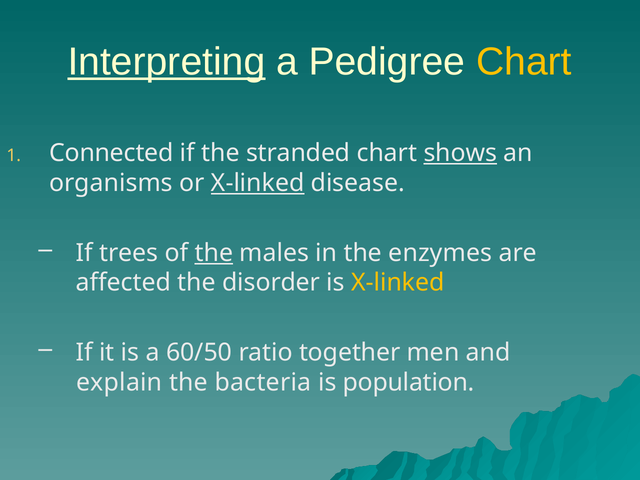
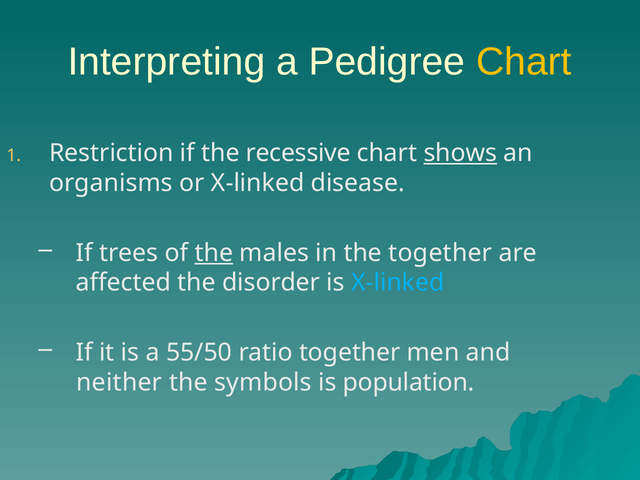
Interpreting underline: present -> none
Connected: Connected -> Restriction
stranded: stranded -> recessive
X-linked at (258, 183) underline: present -> none
the enzymes: enzymes -> together
X-linked at (398, 283) colour: yellow -> light blue
60/50: 60/50 -> 55/50
explain: explain -> neither
bacteria: bacteria -> symbols
